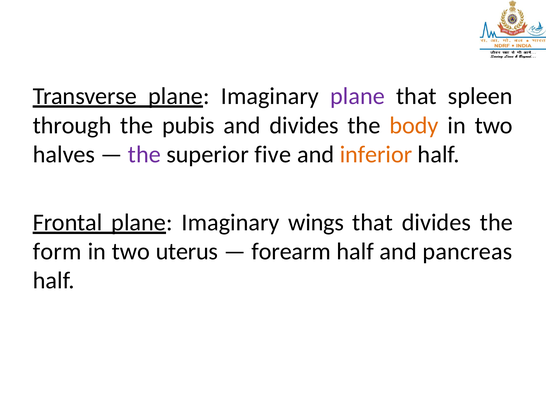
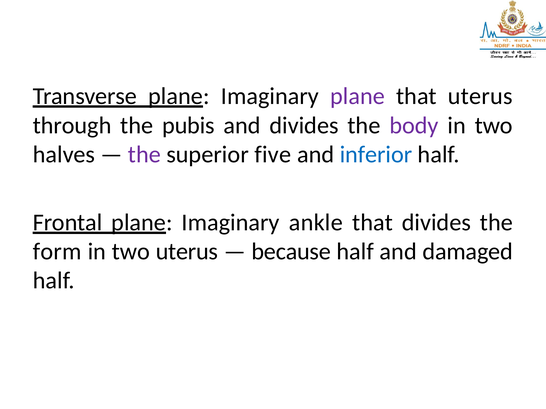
that spleen: spleen -> uterus
body colour: orange -> purple
inferior colour: orange -> blue
wings: wings -> ankle
forearm: forearm -> because
pancreas: pancreas -> damaged
